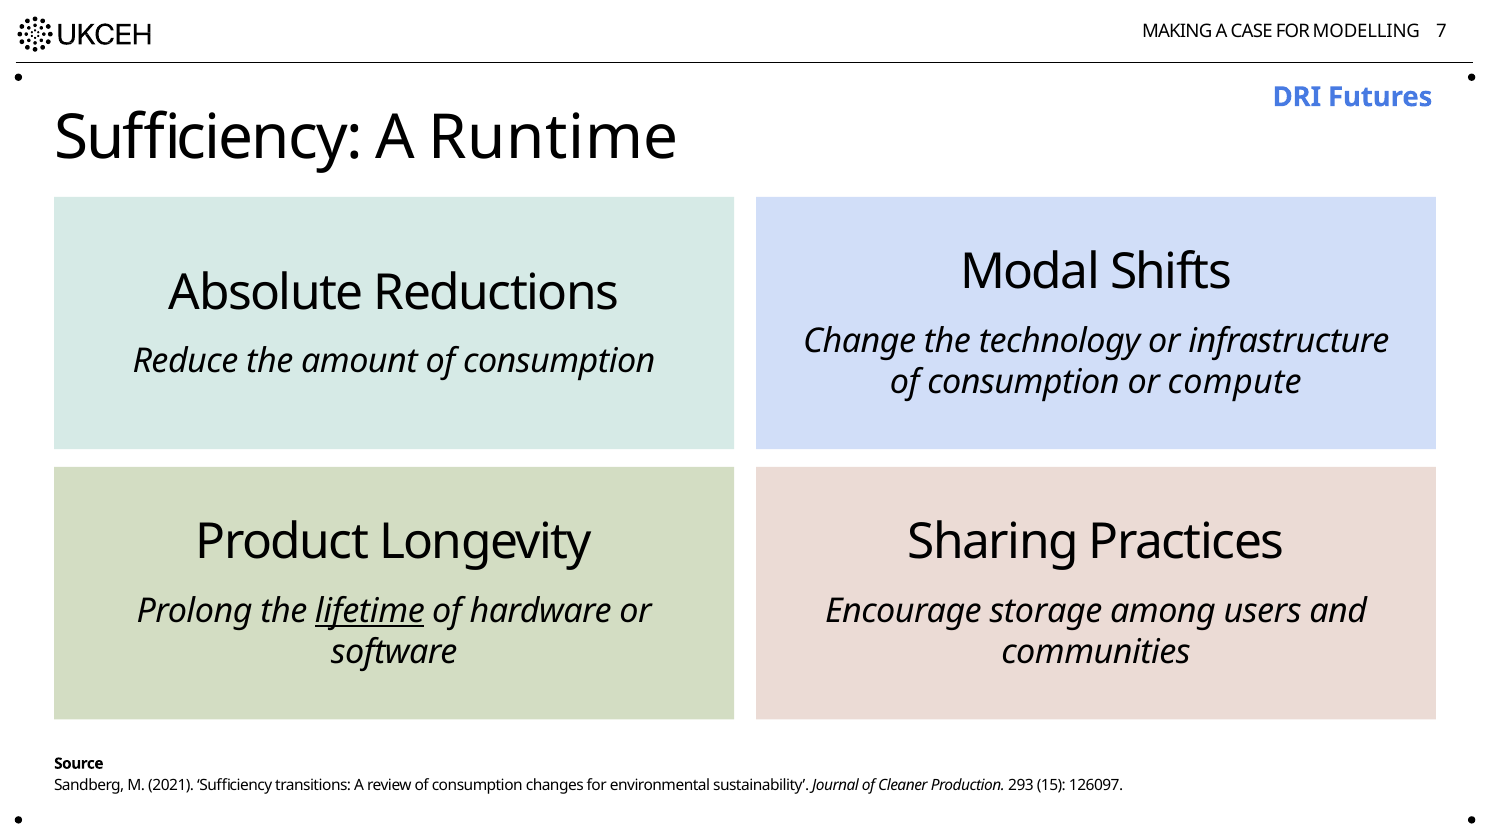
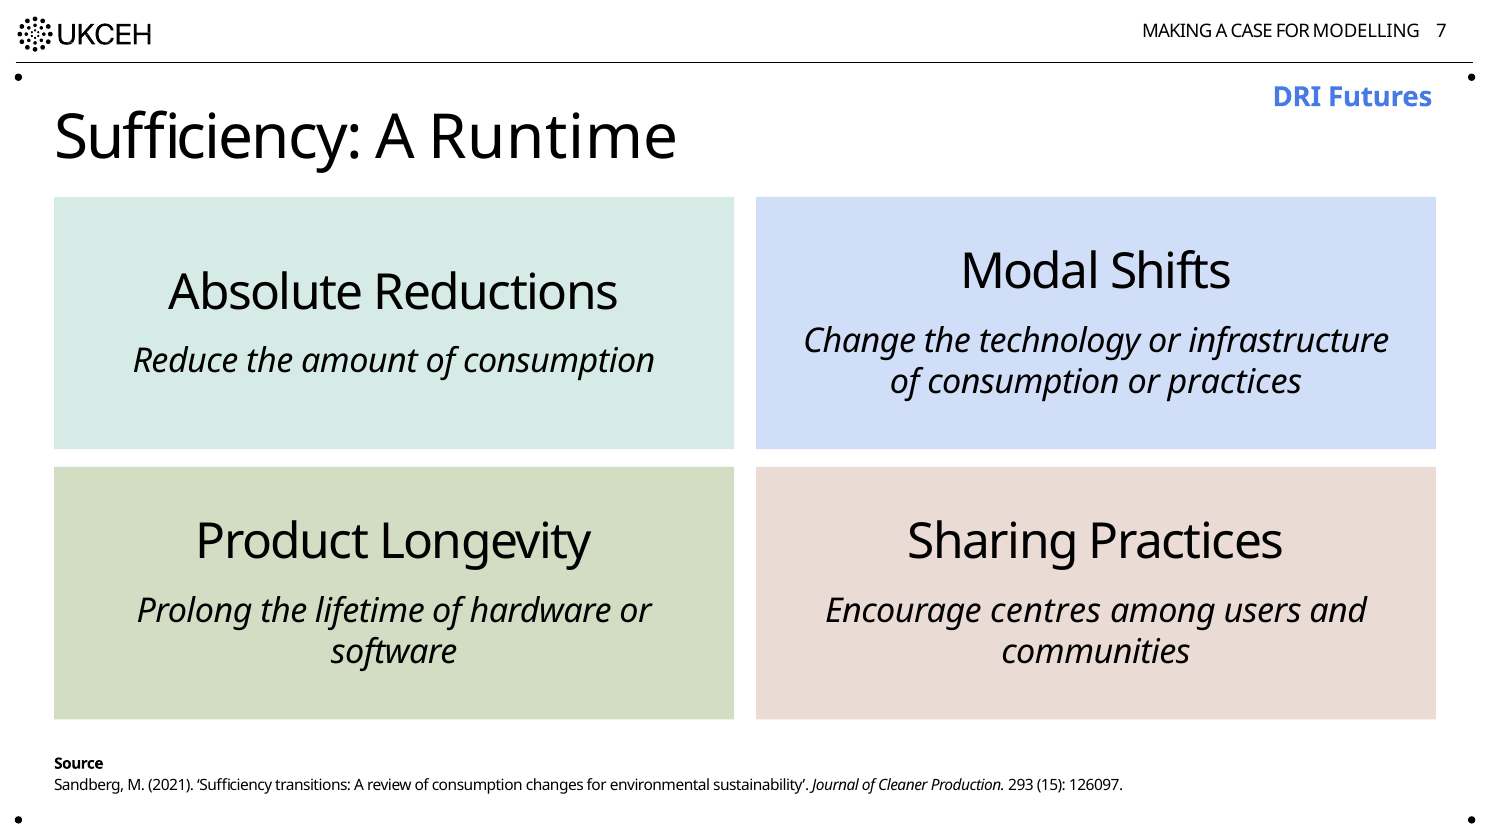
or compute: compute -> practices
lifetime underline: present -> none
storage: storage -> centres
